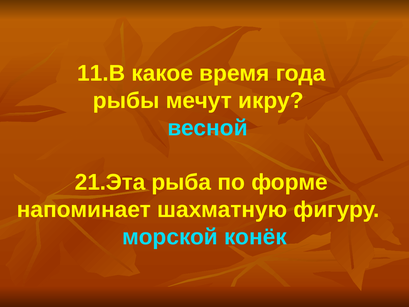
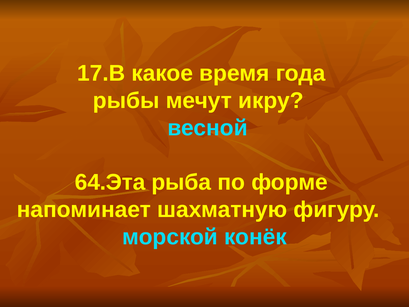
11.В: 11.В -> 17.В
21.Эта: 21.Эта -> 64.Эта
